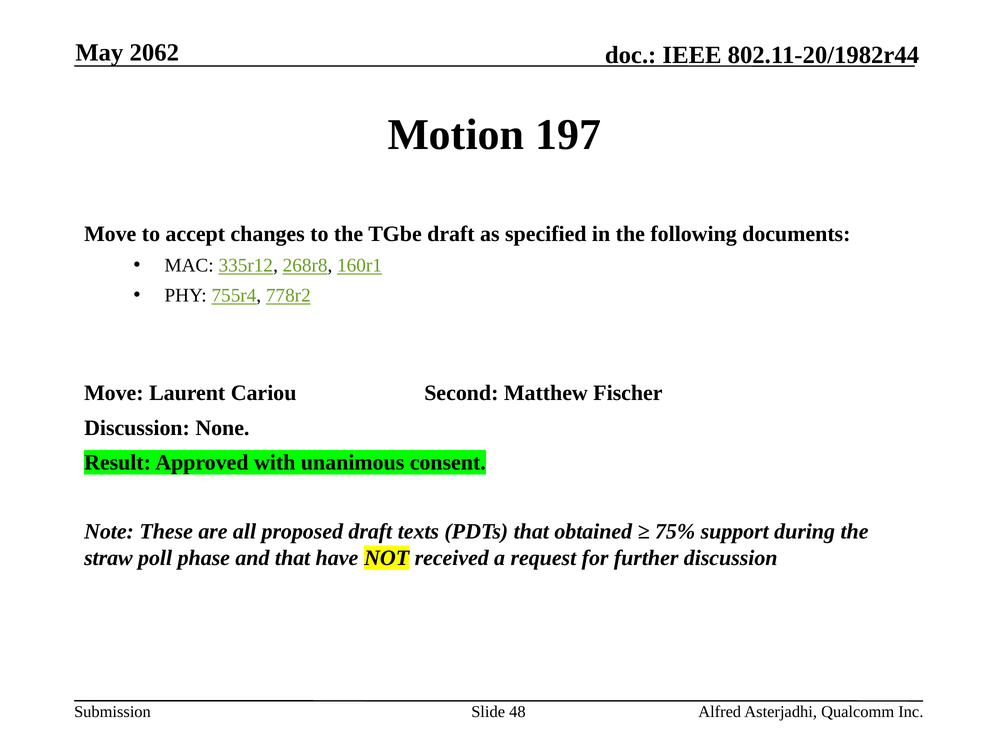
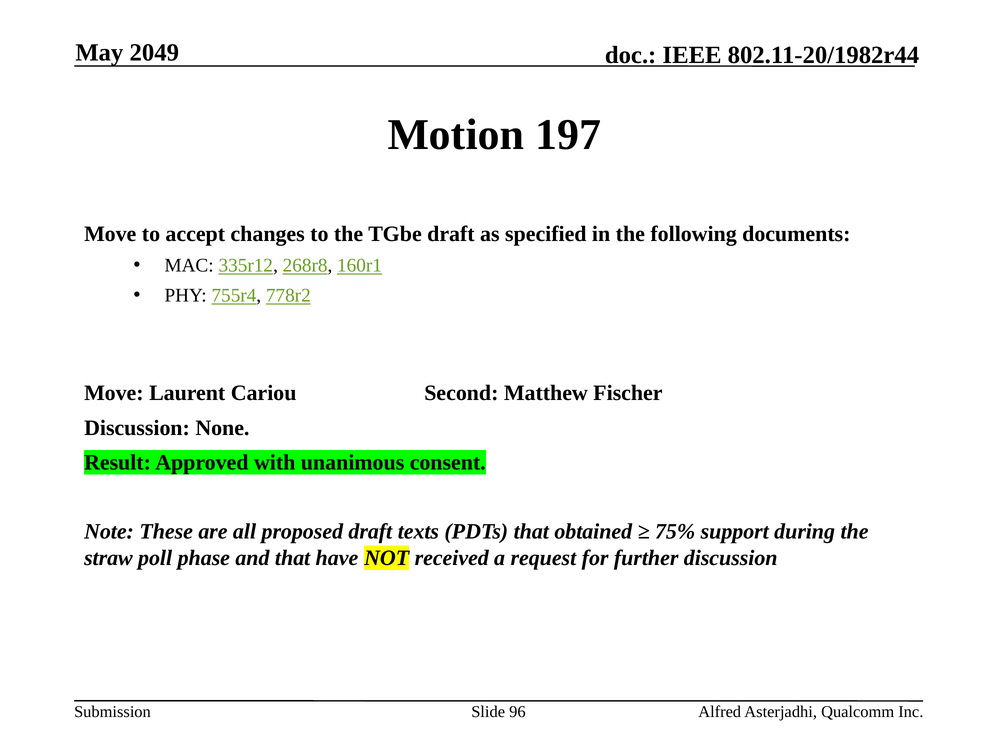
2062: 2062 -> 2049
48: 48 -> 96
